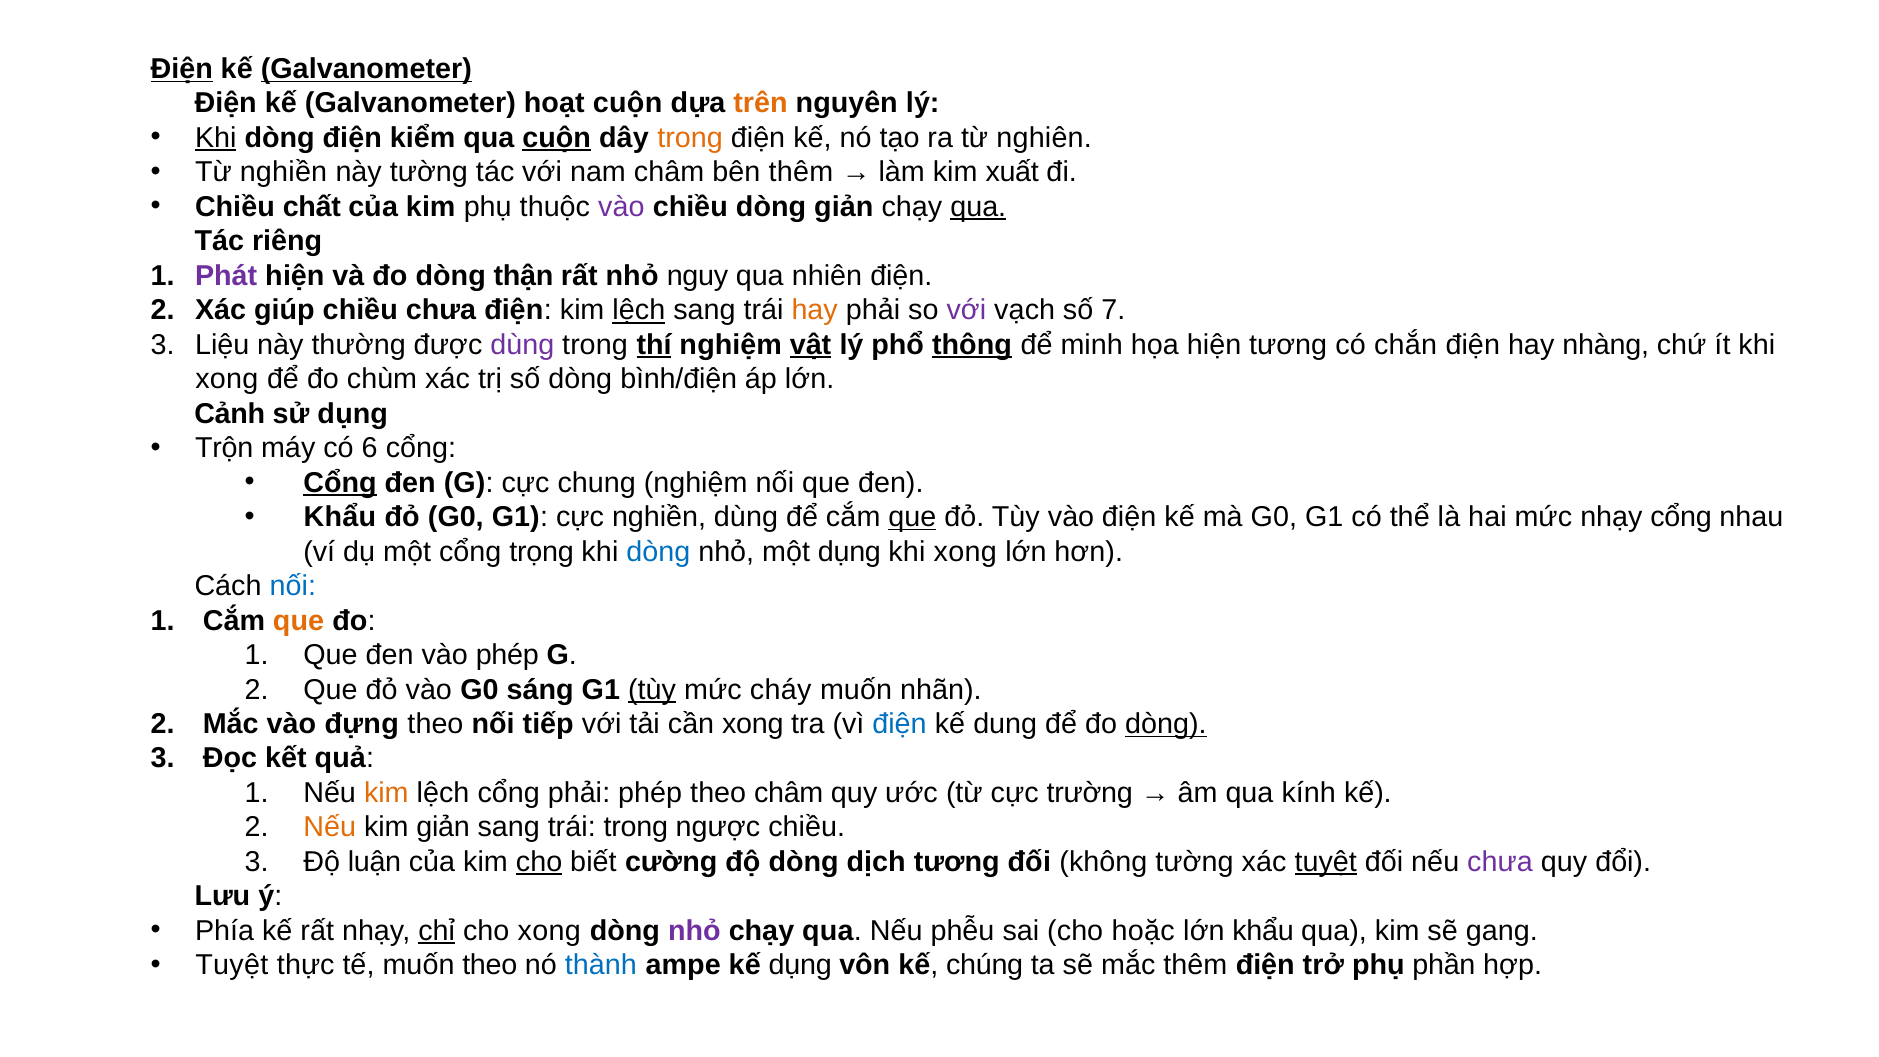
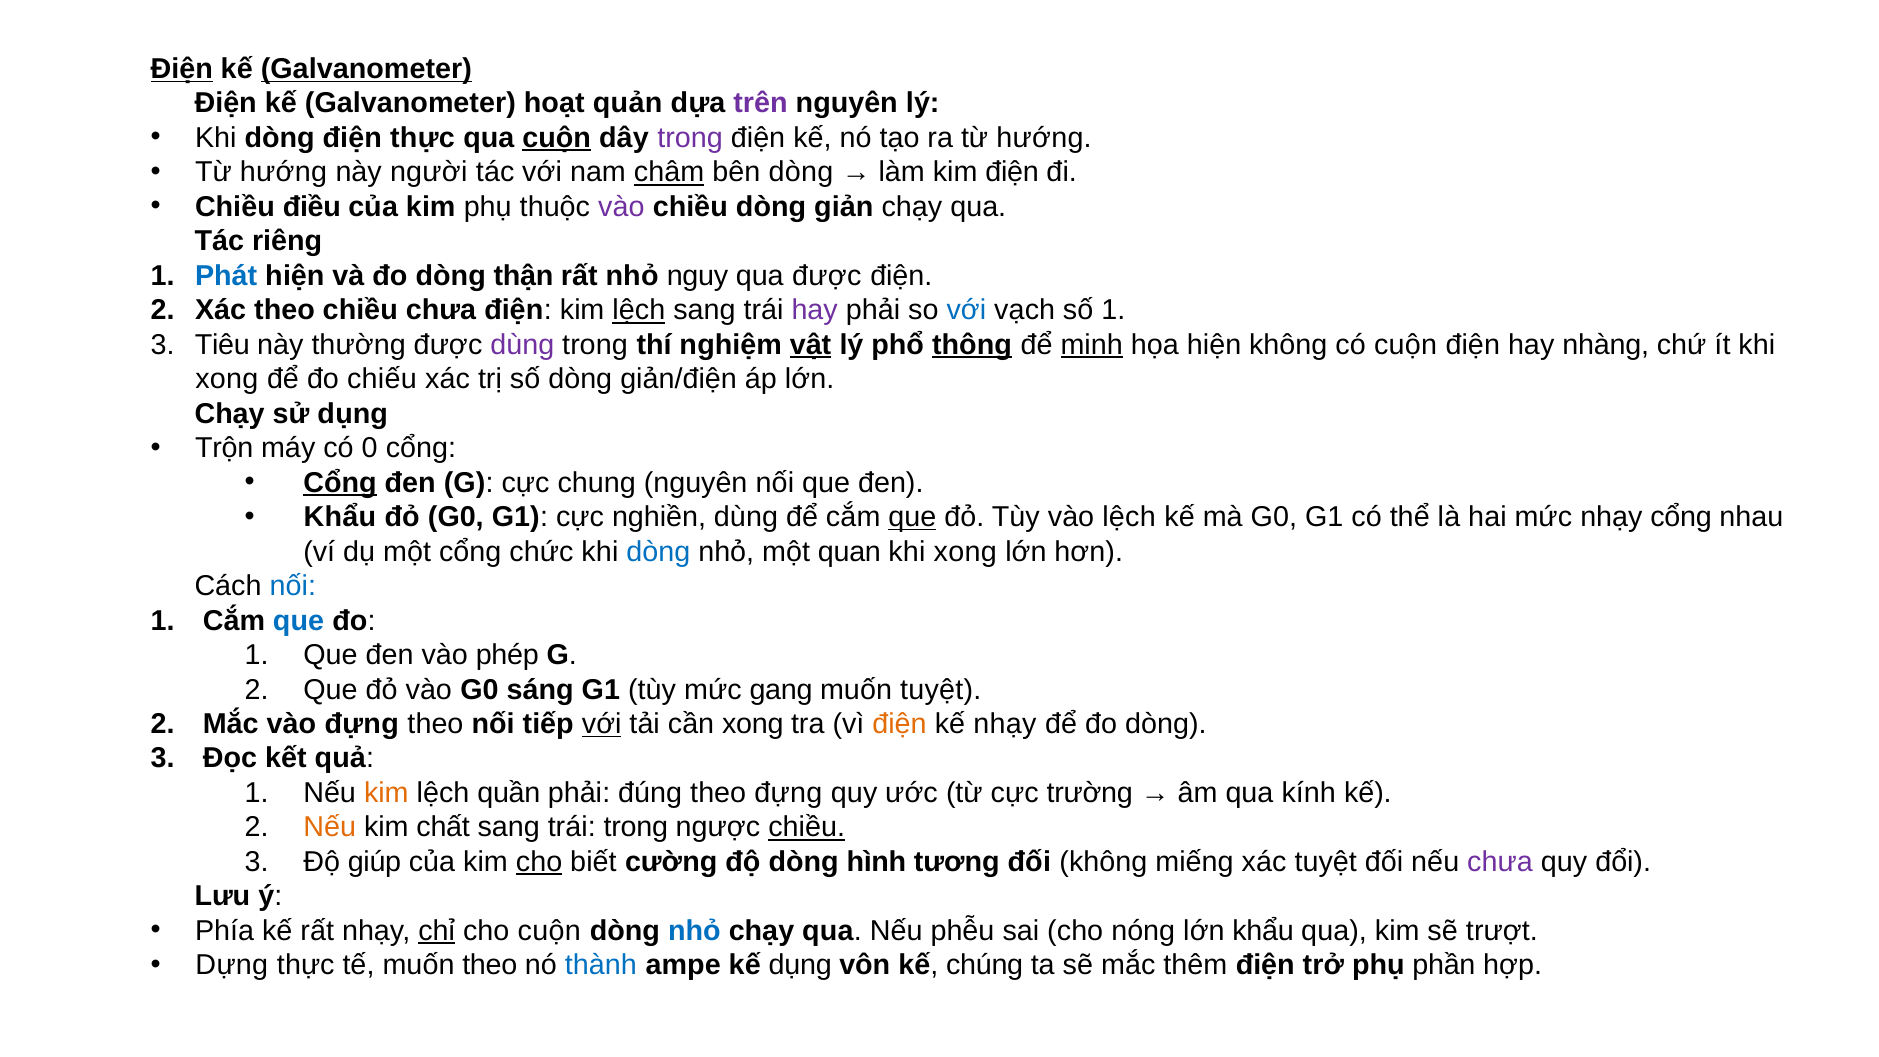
hoạt cuộn: cuộn -> quản
trên colour: orange -> purple
Khi at (216, 138) underline: present -> none
điện kiểm: kiểm -> thực
trong at (690, 138) colour: orange -> purple
ra từ nghiên: nghiên -> hướng
nghiền at (283, 172): nghiền -> hướng
này tường: tường -> người
châm at (669, 172) underline: none -> present
bên thêm: thêm -> dòng
kim xuất: xuất -> điện
chất: chất -> điều
qua at (978, 207) underline: present -> none
Phát colour: purple -> blue
qua nhiên: nhiên -> được
Xác giúp: giúp -> theo
hay at (815, 310) colour: orange -> purple
với at (966, 310) colour: purple -> blue
số 7: 7 -> 1
Liệu: Liệu -> Tiêu
thí underline: present -> none
minh underline: none -> present
hiện tương: tương -> không
có chắn: chắn -> cuộn
chùm: chùm -> chiếu
bình/điện: bình/điện -> giản/điện
Cảnh at (230, 414): Cảnh -> Chạy
6: 6 -> 0
chung nghiệm: nghiệm -> nguyên
vào điện: điện -> lệch
trọng: trọng -> chức
một dụng: dụng -> quan
que at (299, 621) colour: orange -> blue
tùy at (652, 690) underline: present -> none
cháy: cháy -> gang
muốn nhãn: nhãn -> tuyệt
với at (602, 724) underline: none -> present
điện at (900, 724) colour: blue -> orange
kế dung: dung -> nhạy
dòng at (1166, 724) underline: present -> none
lệch cổng: cổng -> quần
phải phép: phép -> đúng
theo châm: châm -> đựng
kim giản: giản -> chất
chiều at (807, 827) underline: none -> present
luận: luận -> giúp
dịch: dịch -> hình
không tường: tường -> miếng
tuyệt at (1326, 862) underline: present -> none
cho xong: xong -> cuộn
nhỏ at (694, 931) colour: purple -> blue
hoặc: hoặc -> nóng
gang: gang -> trượt
Tuyệt at (232, 965): Tuyệt -> Dựng
